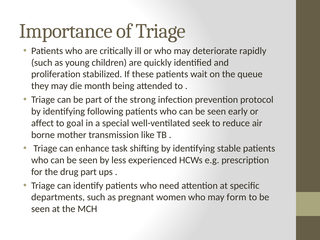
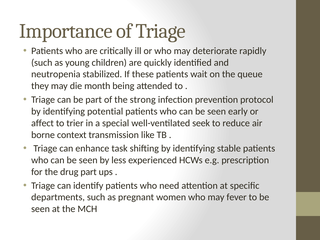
proliferation: proliferation -> neutropenia
following: following -> potential
goal: goal -> trier
mother: mother -> context
form: form -> fever
